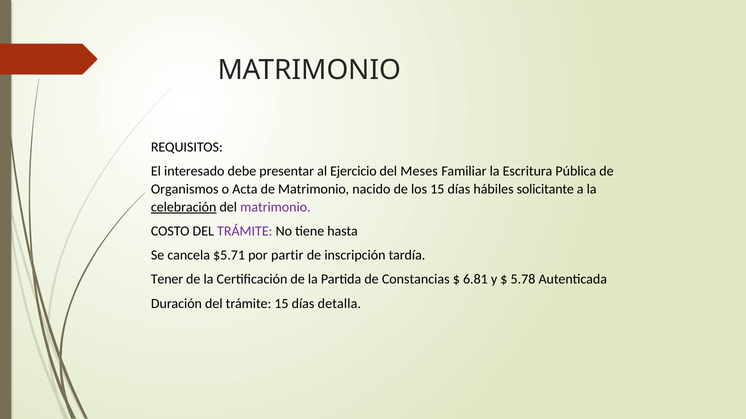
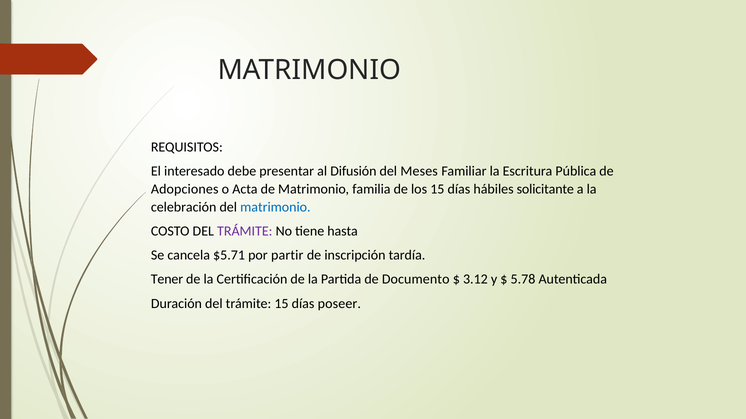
Ejercicio: Ejercicio -> Difusión
Organismos: Organismos -> Adopciones
nacido: nacido -> familia
celebración underline: present -> none
matrimonio at (275, 207) colour: purple -> blue
Constancias: Constancias -> Documento
6.81: 6.81 -> 3.12
detalla: detalla -> poseer
